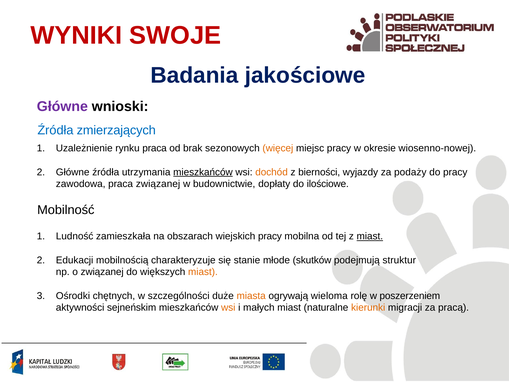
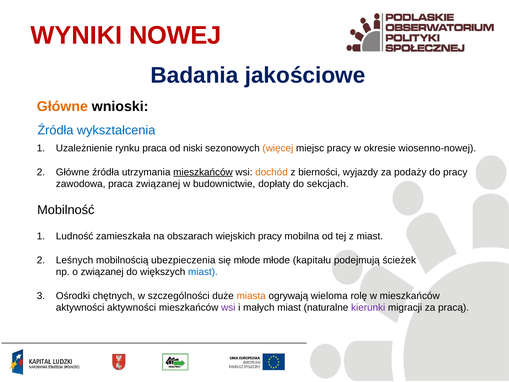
SWOJE: SWOJE -> NOWEJ
Główne at (62, 106) colour: purple -> orange
zmierzających: zmierzających -> wykształcenia
brak: brak -> niski
ilościowe: ilościowe -> sekcjach
miast at (370, 236) underline: present -> none
Edukacji: Edukacji -> Leśnych
charakteryzuje: charakteryzuje -> ubezpieczenia
się stanie: stanie -> młode
skutków: skutków -> kapitału
struktur: struktur -> ścieżek
miast at (203, 272) colour: orange -> blue
w poszerzeniem: poszerzeniem -> mieszkańców
aktywności sejneńskim: sejneńskim -> aktywności
wsi at (228, 308) colour: orange -> purple
kierunki colour: orange -> purple
